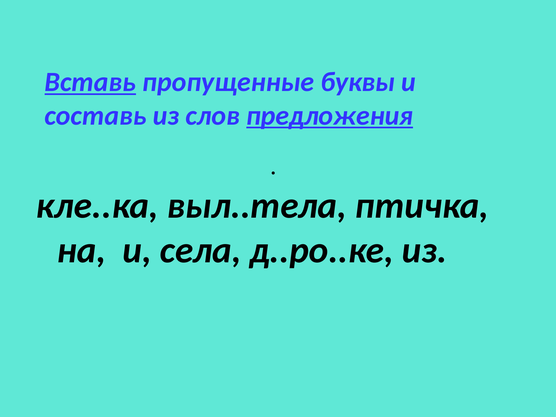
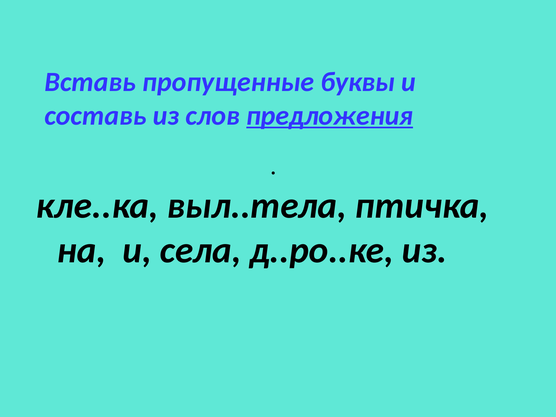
Вставь underline: present -> none
